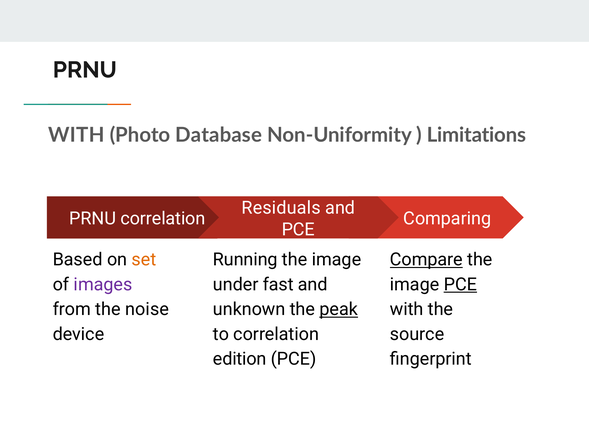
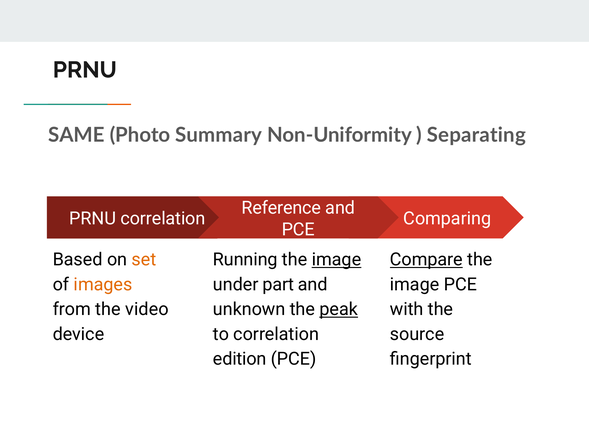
WITH at (76, 135): WITH -> SAME
Database: Database -> Summary
Limitations: Limitations -> Separating
Residuals: Residuals -> Reference
image at (336, 260) underline: none -> present
fast: fast -> part
images colour: purple -> orange
PCE at (460, 284) underline: present -> none
noise: noise -> video
